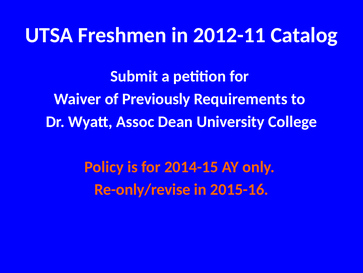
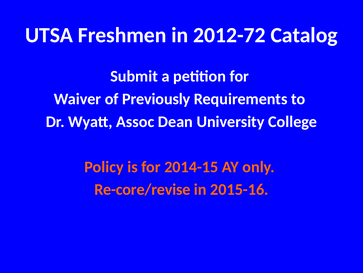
2012-11: 2012-11 -> 2012-72
Re-only/revise: Re-only/revise -> Re-core/revise
